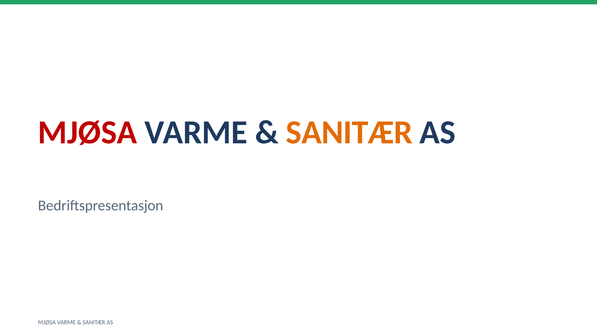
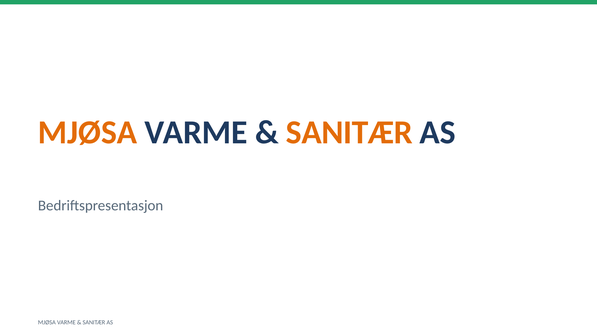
MJØSA at (88, 132) colour: red -> orange
